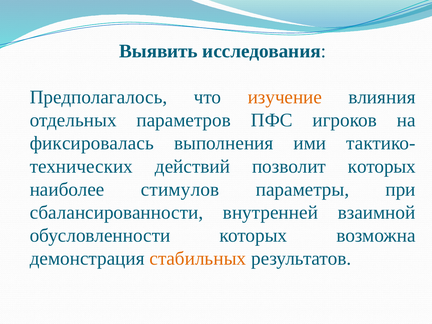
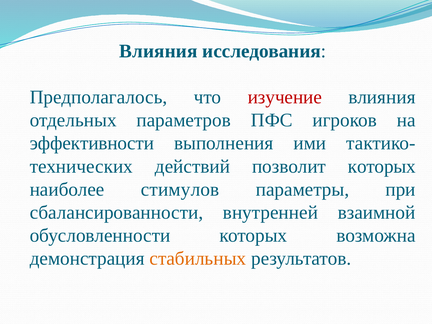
Выявить at (158, 51): Выявить -> Влияния
изучение colour: orange -> red
фиксировалась: фиксировалась -> эффективности
